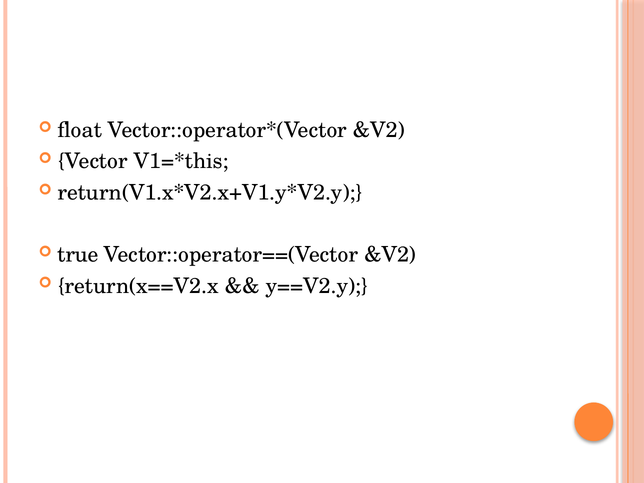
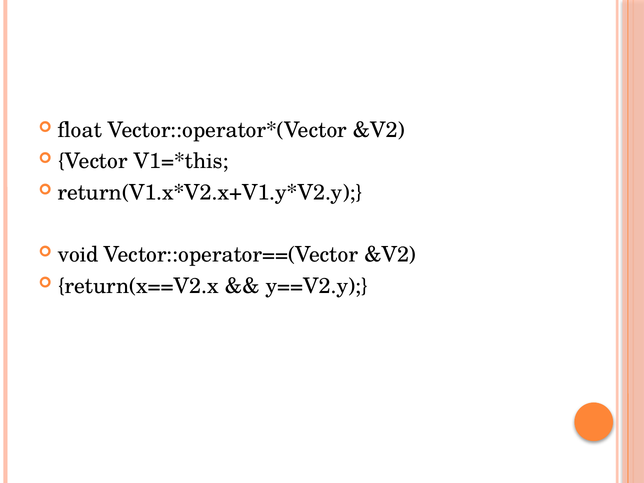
true: true -> void
